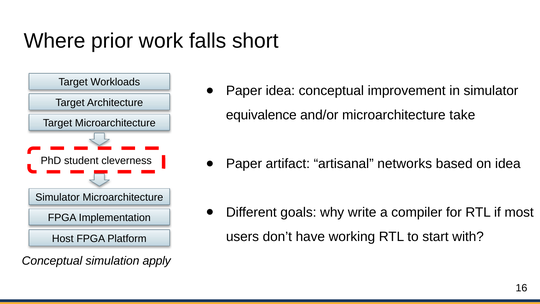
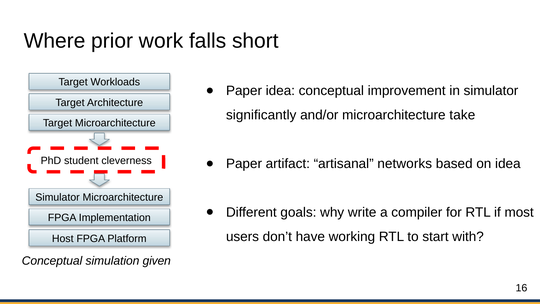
equivalence: equivalence -> significantly
apply: apply -> given
